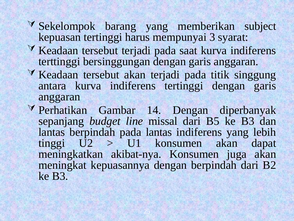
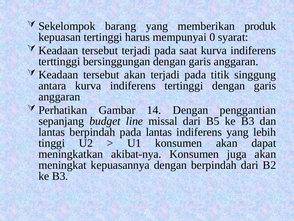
subject: subject -> produk
3: 3 -> 0
diperbanyak: diperbanyak -> penggantian
